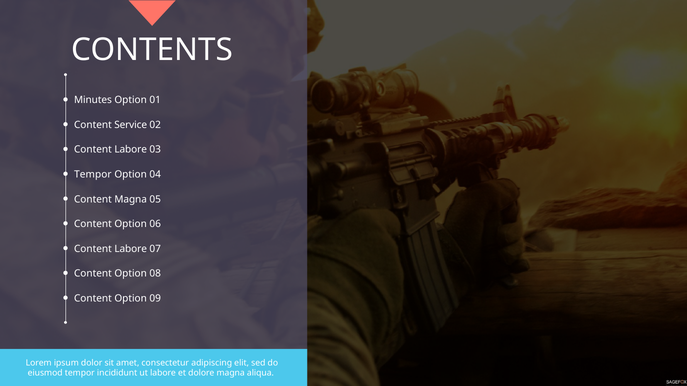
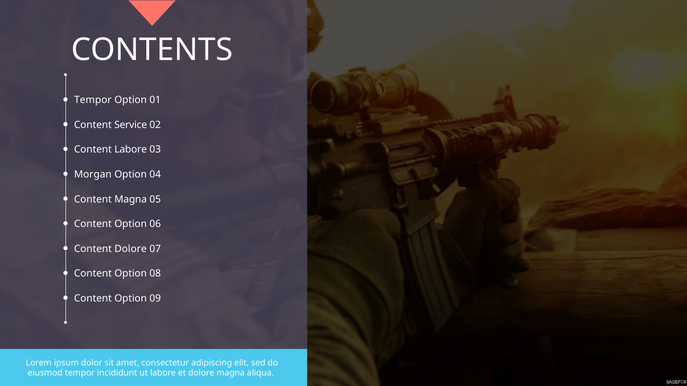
Minutes at (93, 100): Minutes -> Tempor
Tempor at (93, 175): Tempor -> Morgan
Labore at (131, 249): Labore -> Dolore
